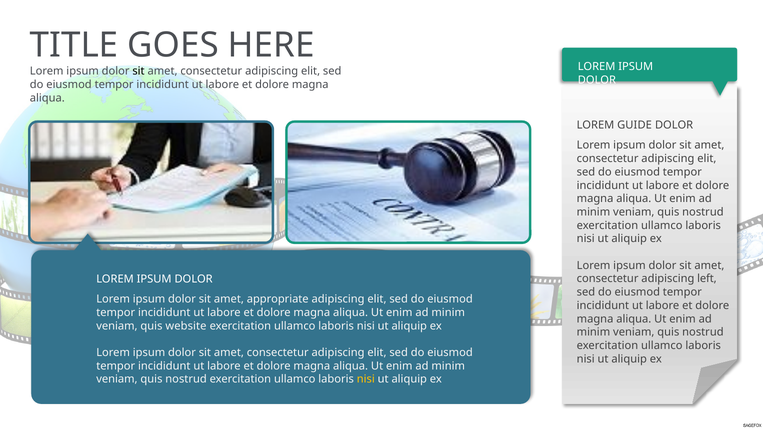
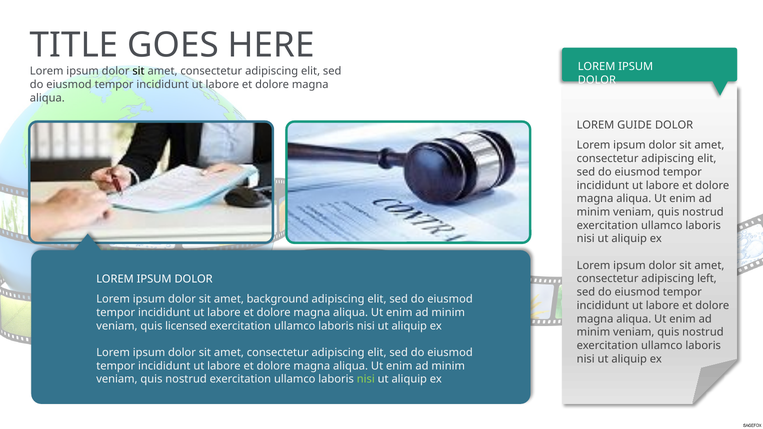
appropriate: appropriate -> background
website: website -> licensed
nisi at (366, 379) colour: yellow -> light green
